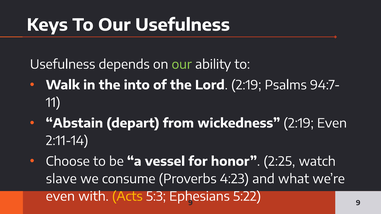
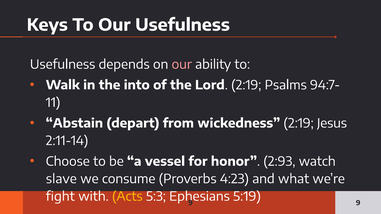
our at (182, 65) colour: light green -> pink
2:19 Even: Even -> Jesus
2:25: 2:25 -> 2:93
even at (60, 197): even -> fight
5:22: 5:22 -> 5:19
